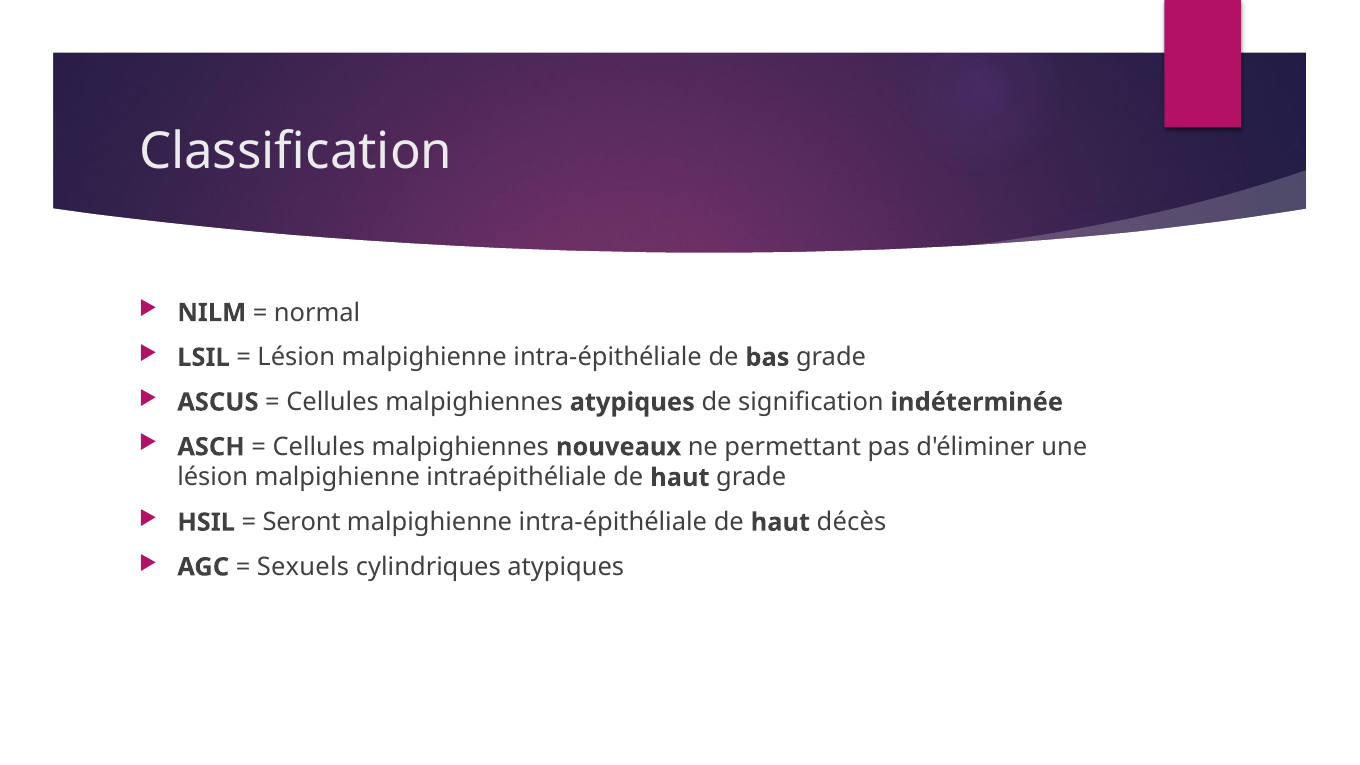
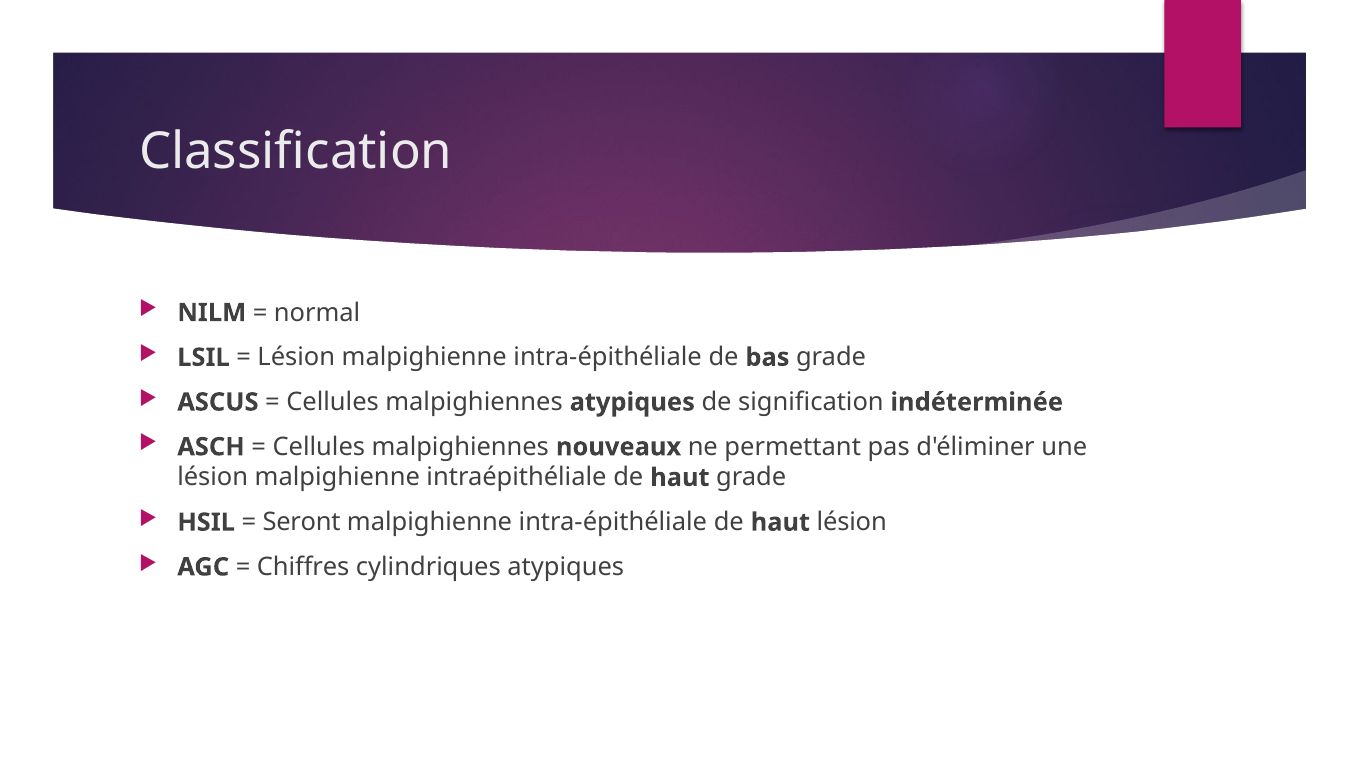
haut décès: décès -> lésion
Sexuels: Sexuels -> Chiffres
